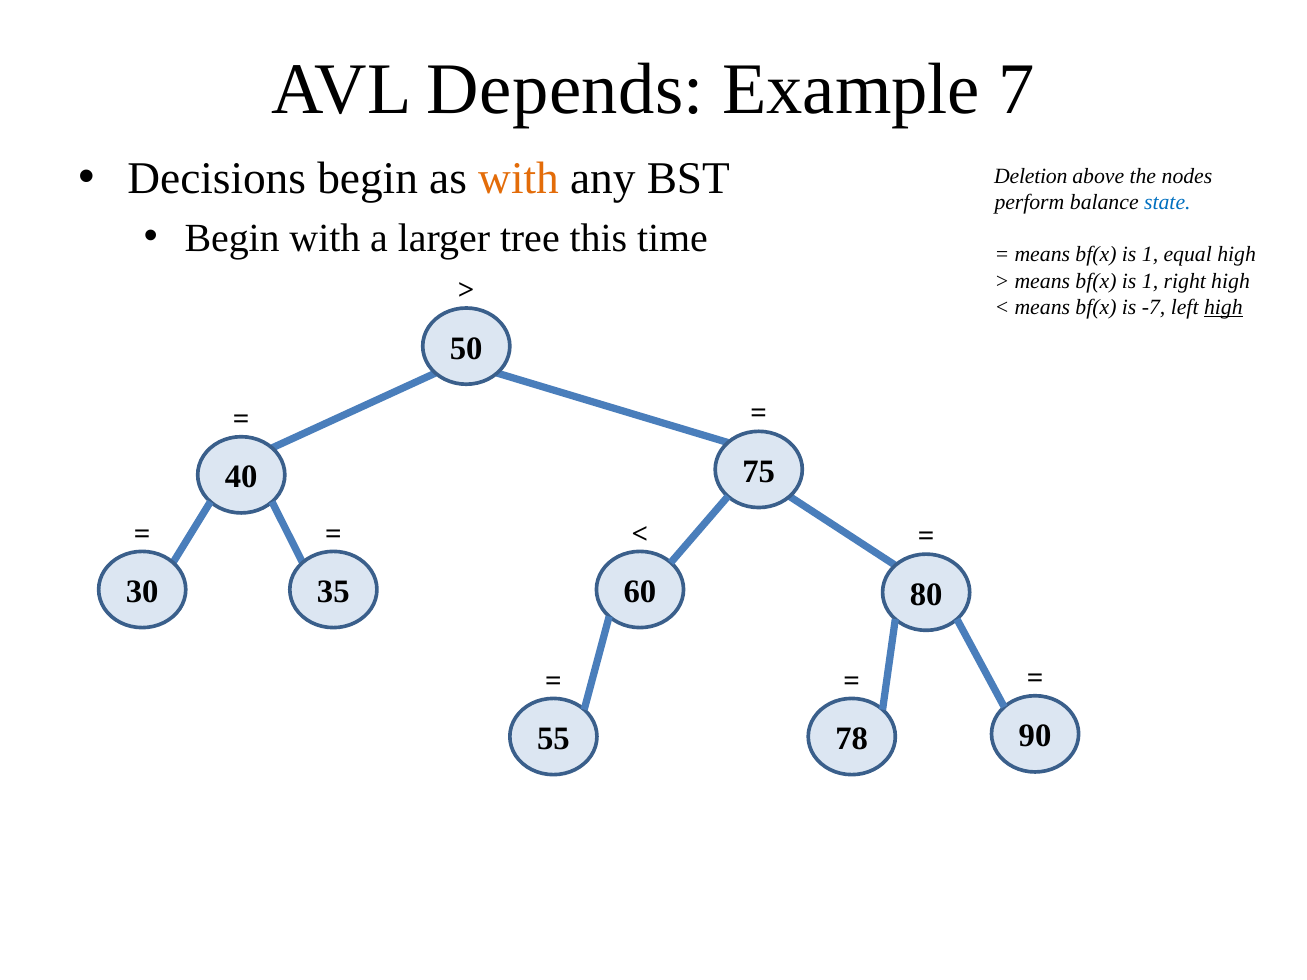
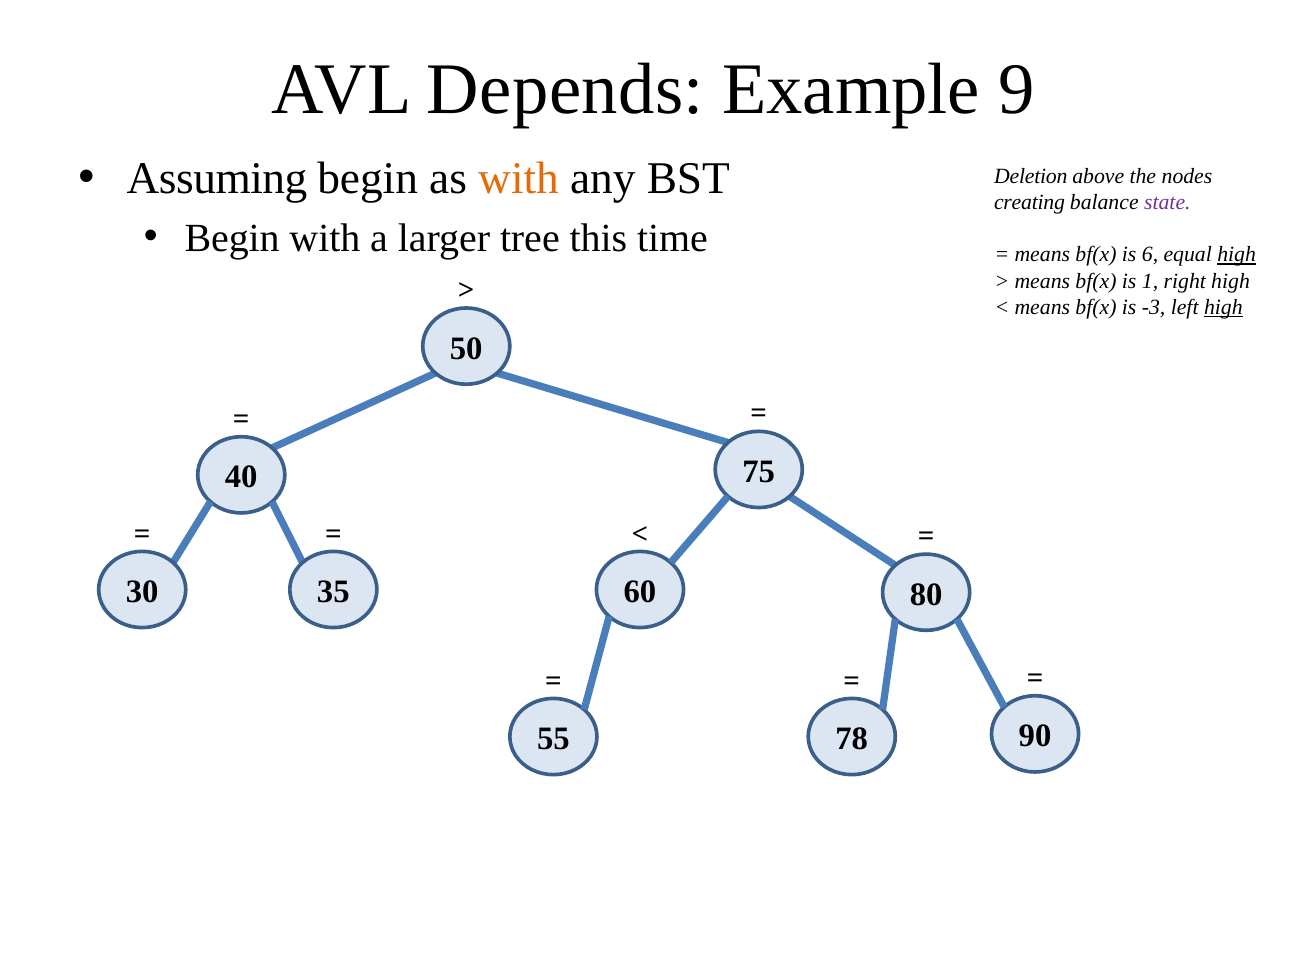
7: 7 -> 9
Decisions: Decisions -> Assuming
perform: perform -> creating
state colour: blue -> purple
1 at (1150, 255): 1 -> 6
high at (1237, 255) underline: none -> present
-7: -7 -> -3
